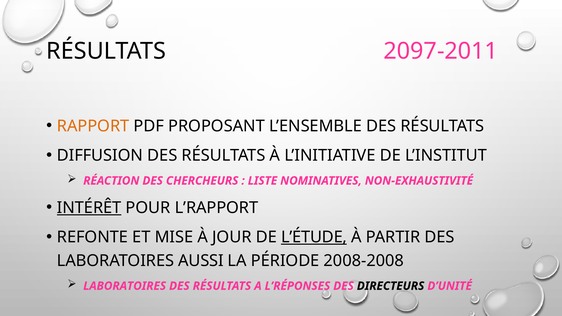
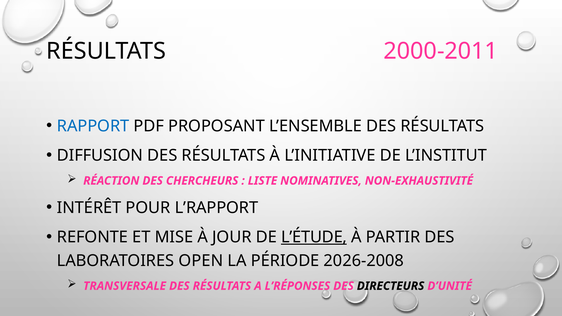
2097-2011: 2097-2011 -> 2000-2011
RAPPORT colour: orange -> blue
INTÉRÊT underline: present -> none
AUSSI: AUSSI -> OPEN
2008-2008: 2008-2008 -> 2026-2008
LABORATOIRES at (125, 286): LABORATOIRES -> TRANSVERSALE
